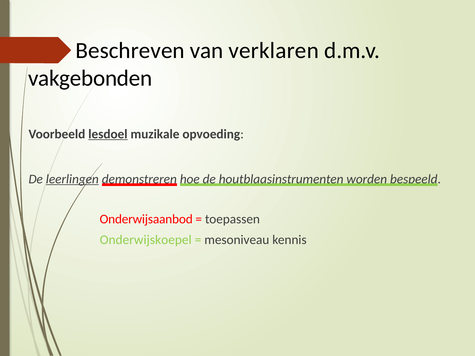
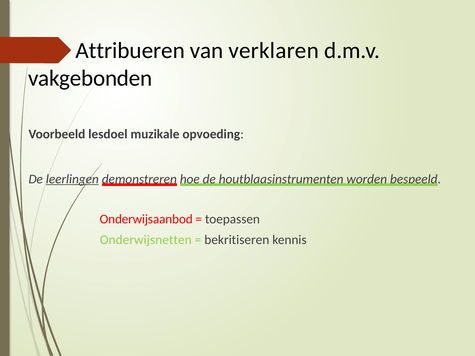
Beschreven: Beschreven -> Attribueren
lesdoel underline: present -> none
Onderwijskoepel: Onderwijskoepel -> Onderwijsnetten
mesoniveau: mesoniveau -> bekritiseren
